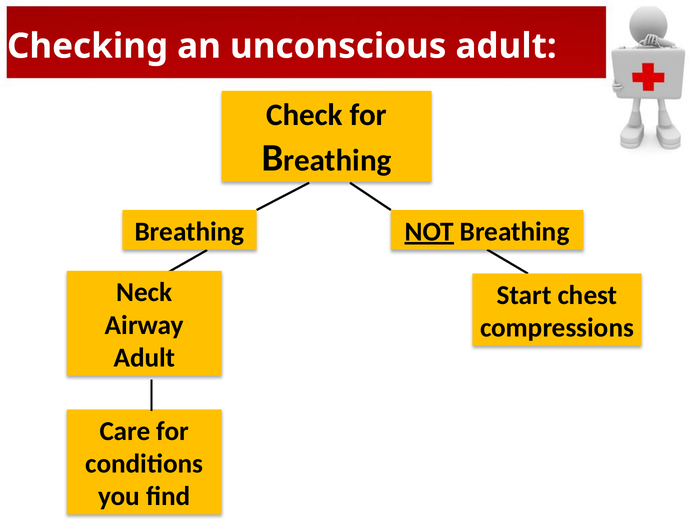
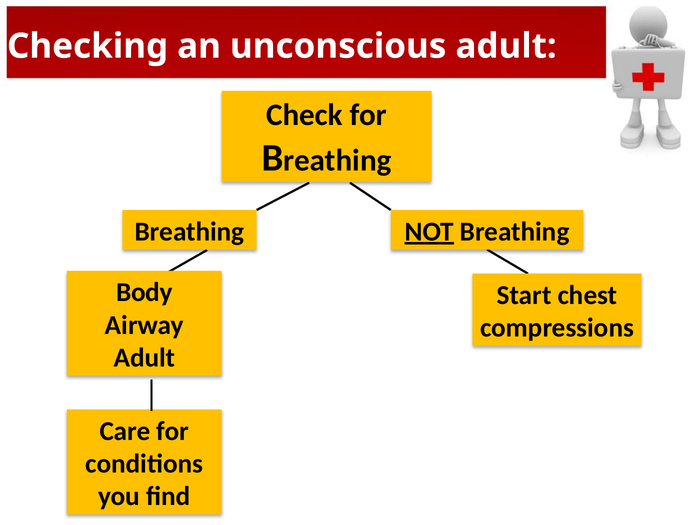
Neck: Neck -> Body
